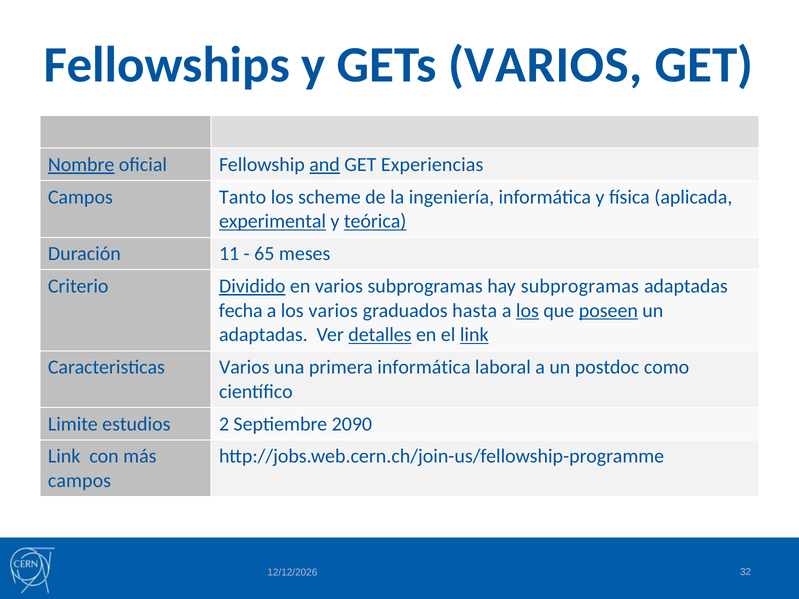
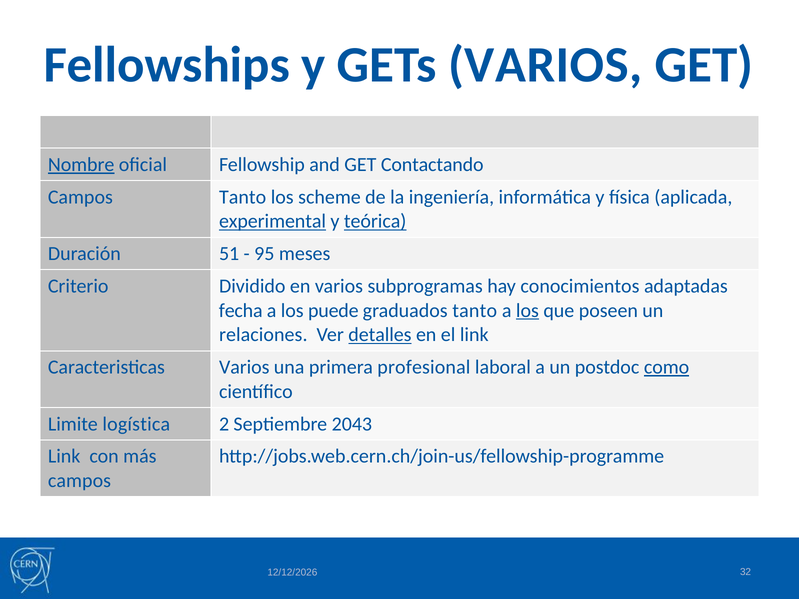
and underline: present -> none
Experiencias: Experiencias -> Contactando
11: 11 -> 51
65: 65 -> 95
Dividido underline: present -> none
hay subprogramas: subprogramas -> conocimientos
los varios: varios -> puede
graduados hasta: hasta -> tanto
poseen underline: present -> none
adaptadas at (263, 335): adaptadas -> relaciones
link at (474, 335) underline: present -> none
primera informática: informática -> profesional
como underline: none -> present
estudios: estudios -> logística
2090: 2090 -> 2043
